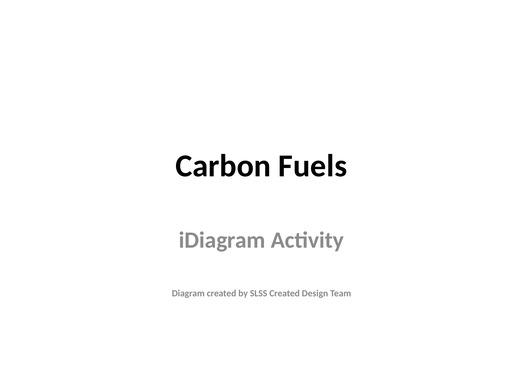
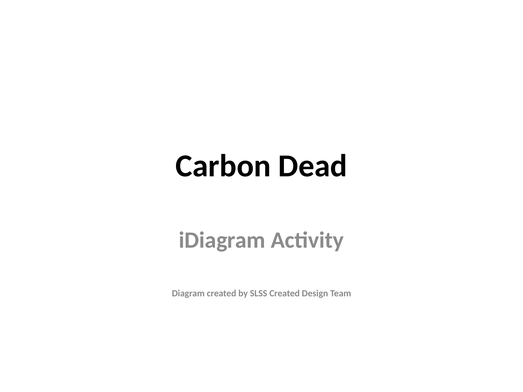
Fuels: Fuels -> Dead
